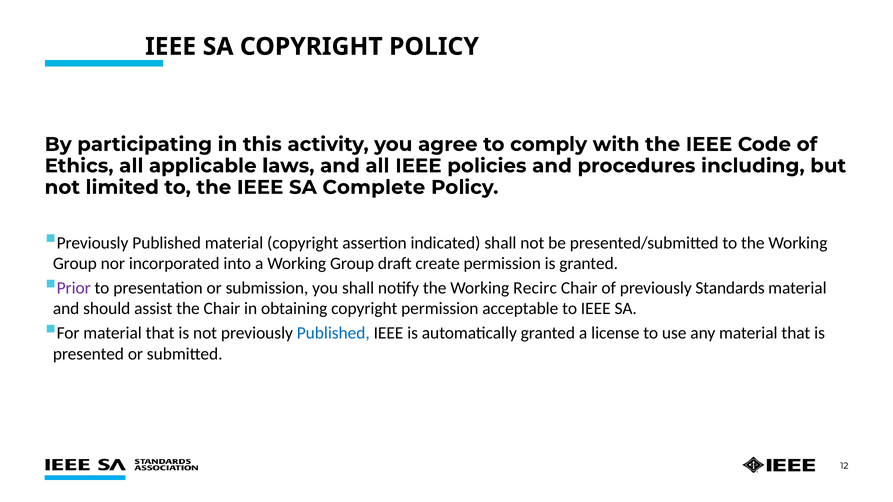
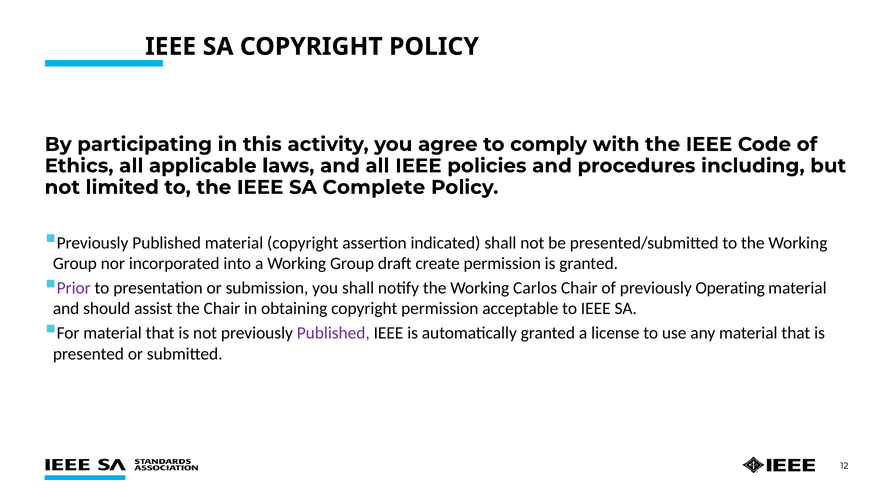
Recirc: Recirc -> Carlos
Standards: Standards -> Operating
Published at (333, 333) colour: blue -> purple
